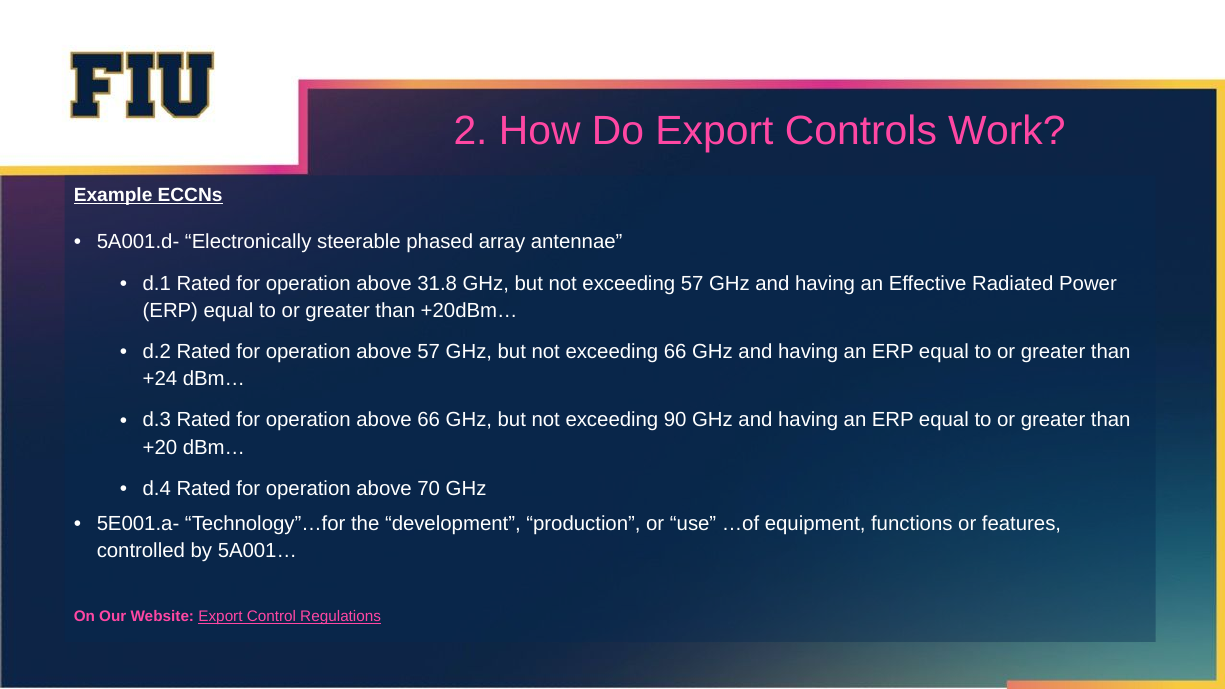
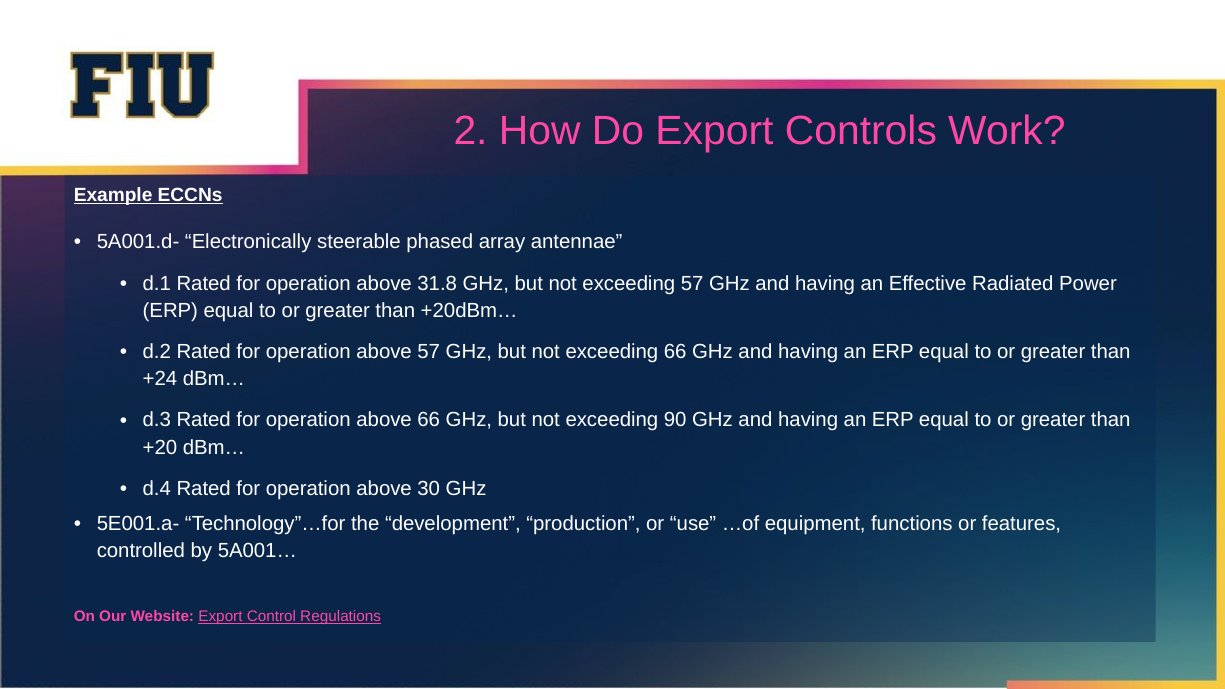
70: 70 -> 30
